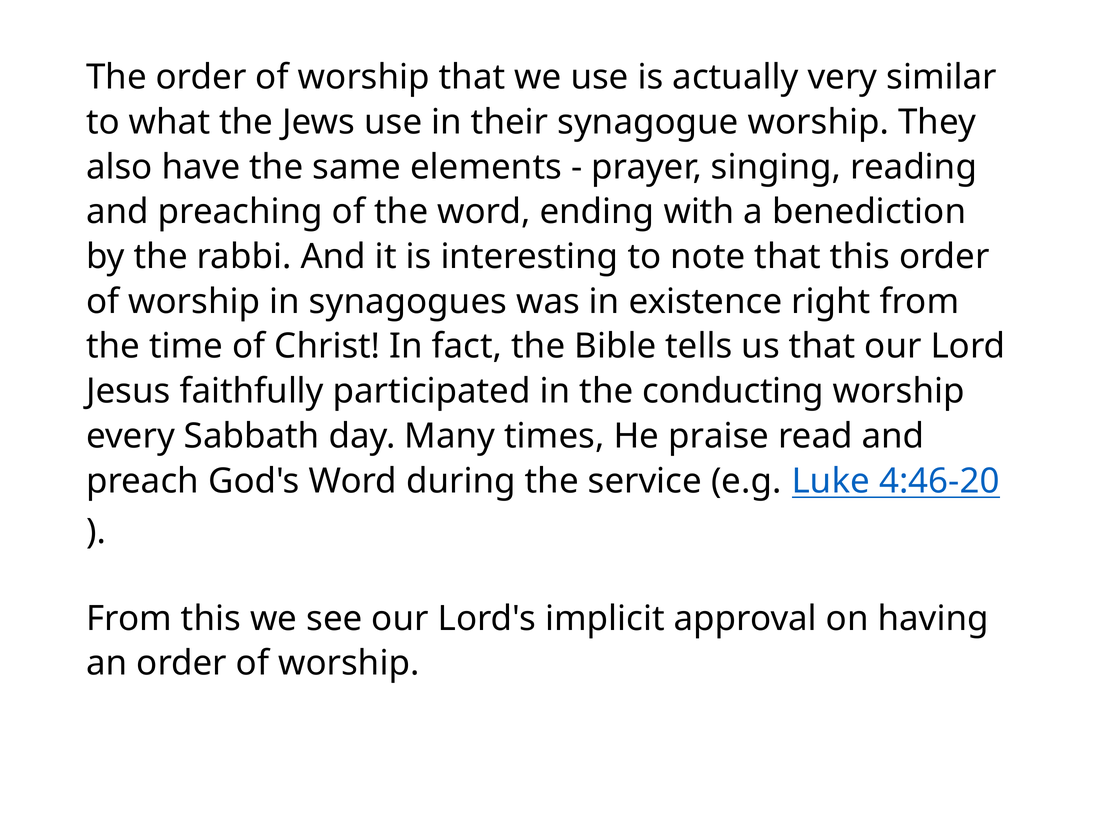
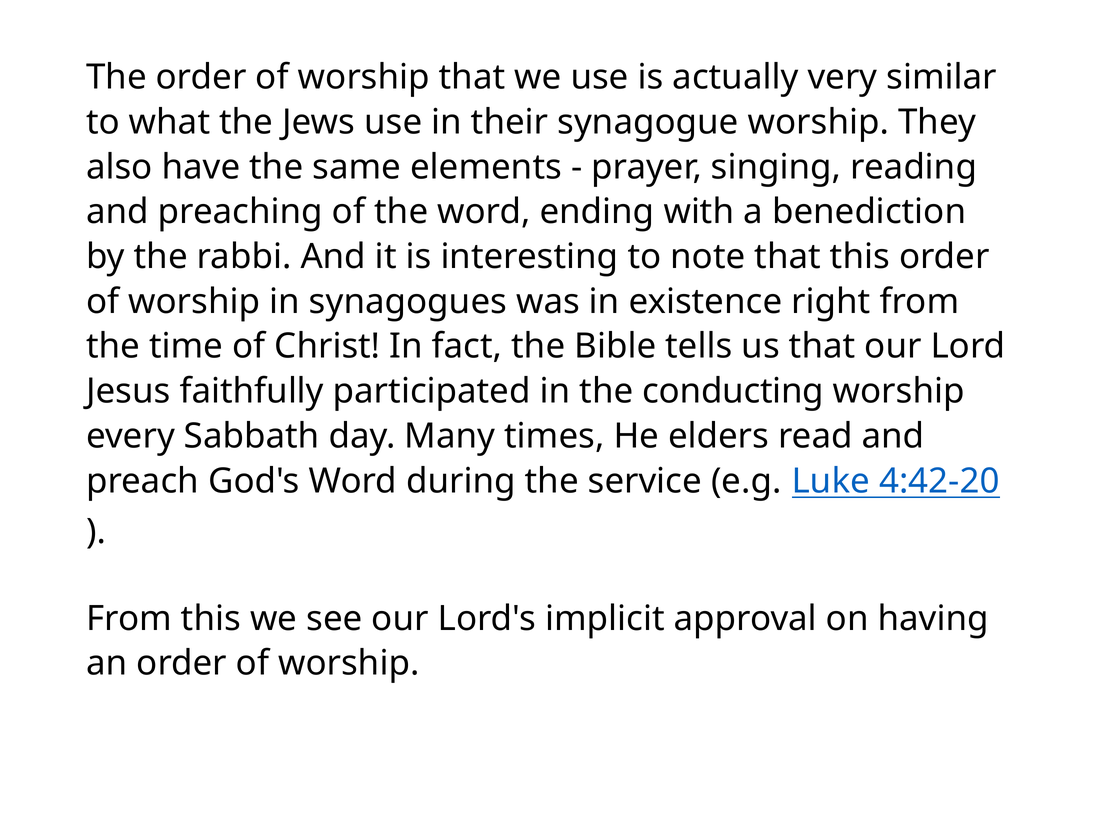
praise: praise -> elders
4:46-20: 4:46-20 -> 4:42-20
